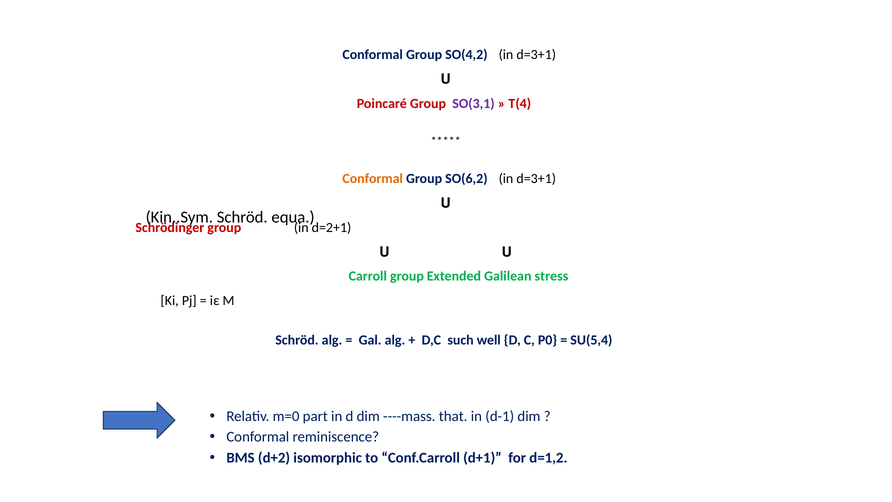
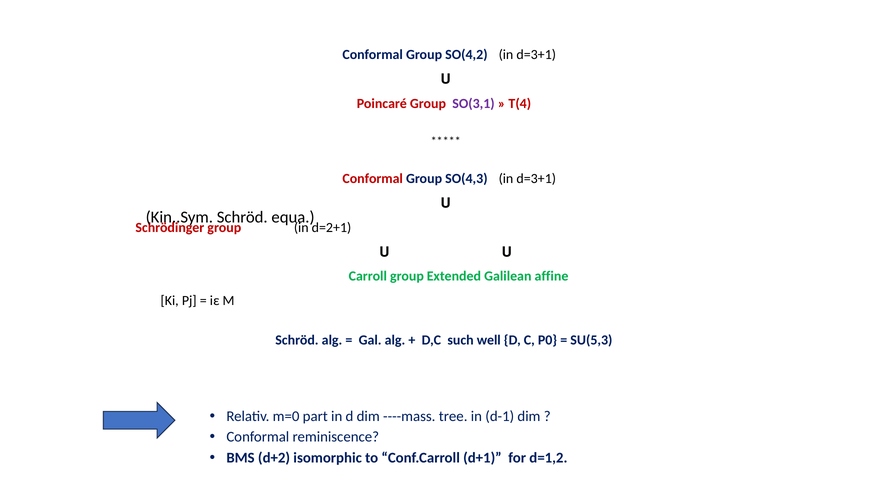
Conformal at (373, 179) colour: orange -> red
SO(6,2: SO(6,2 -> SO(4,3
stress: stress -> affine
SU(5,4: SU(5,4 -> SU(5,3
that: that -> tree
